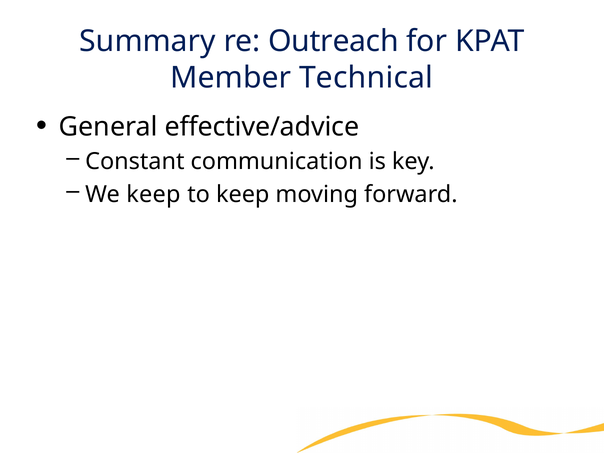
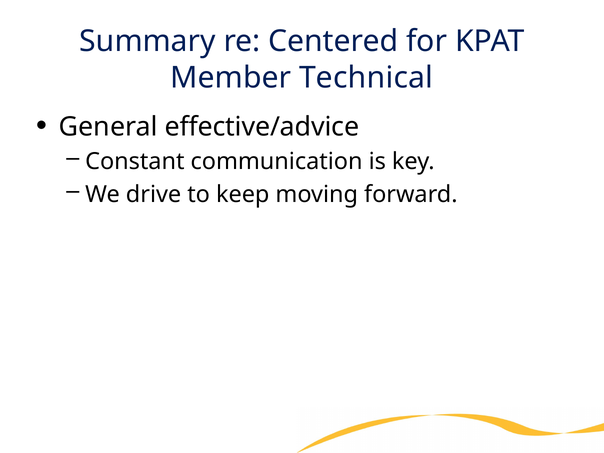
Outreach: Outreach -> Centered
We keep: keep -> drive
